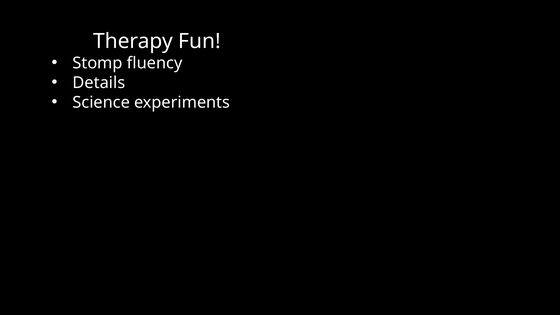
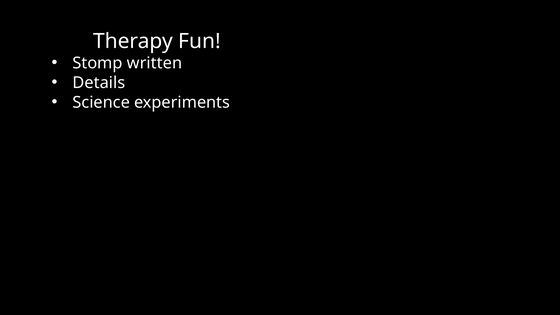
fluency: fluency -> written
